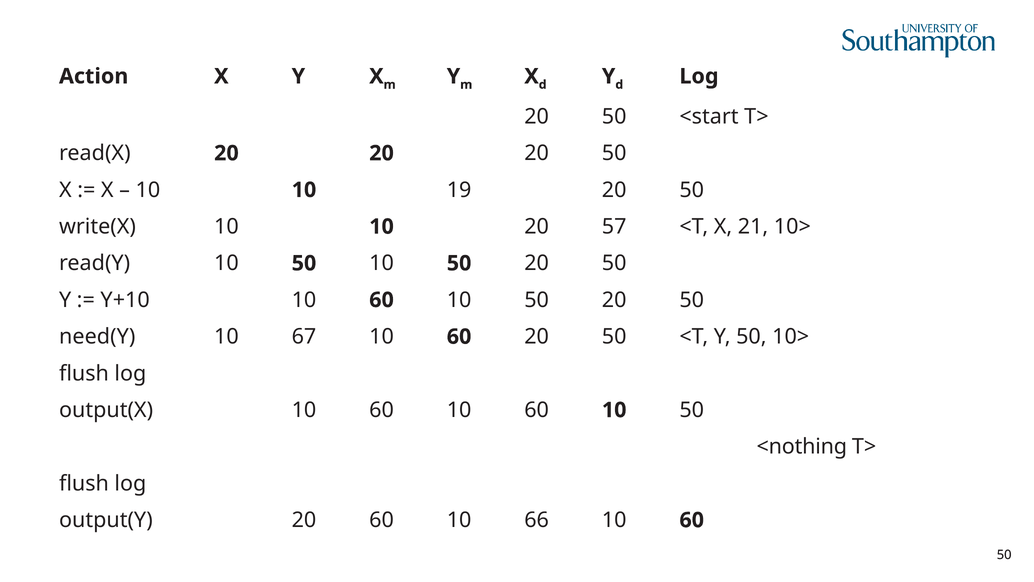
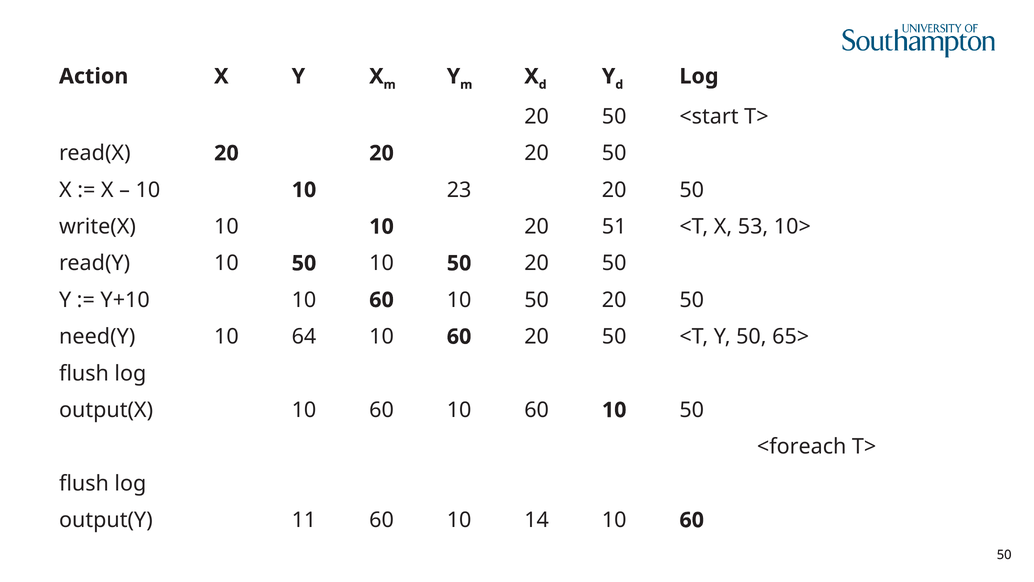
19: 19 -> 23
57: 57 -> 51
21: 21 -> 53
67: 67 -> 64
50 10>: 10> -> 65>
<nothing: <nothing -> <foreach
output(Y 20: 20 -> 11
66: 66 -> 14
